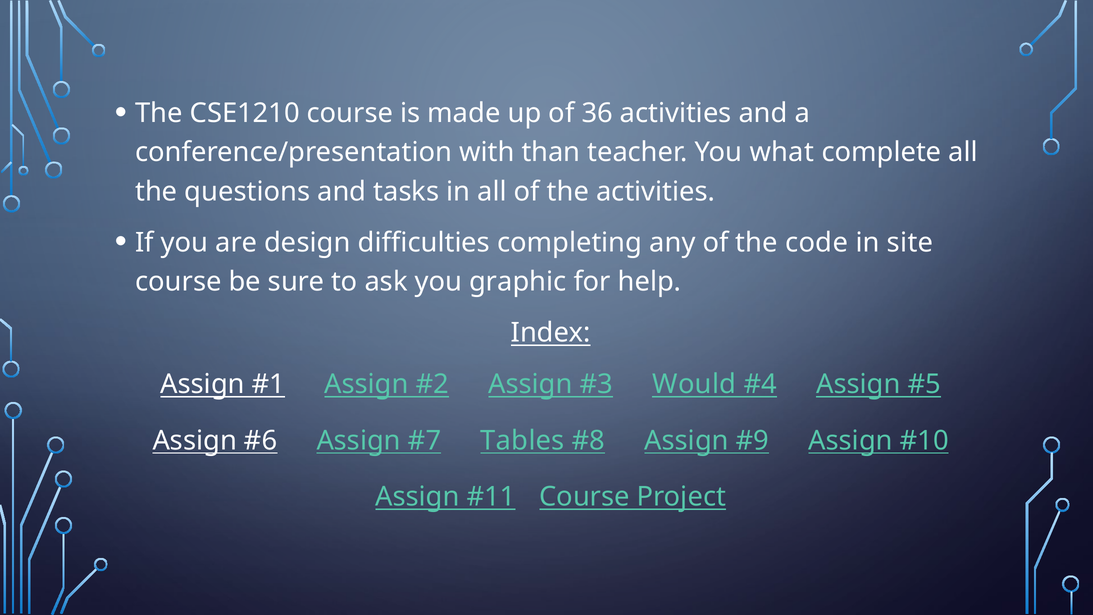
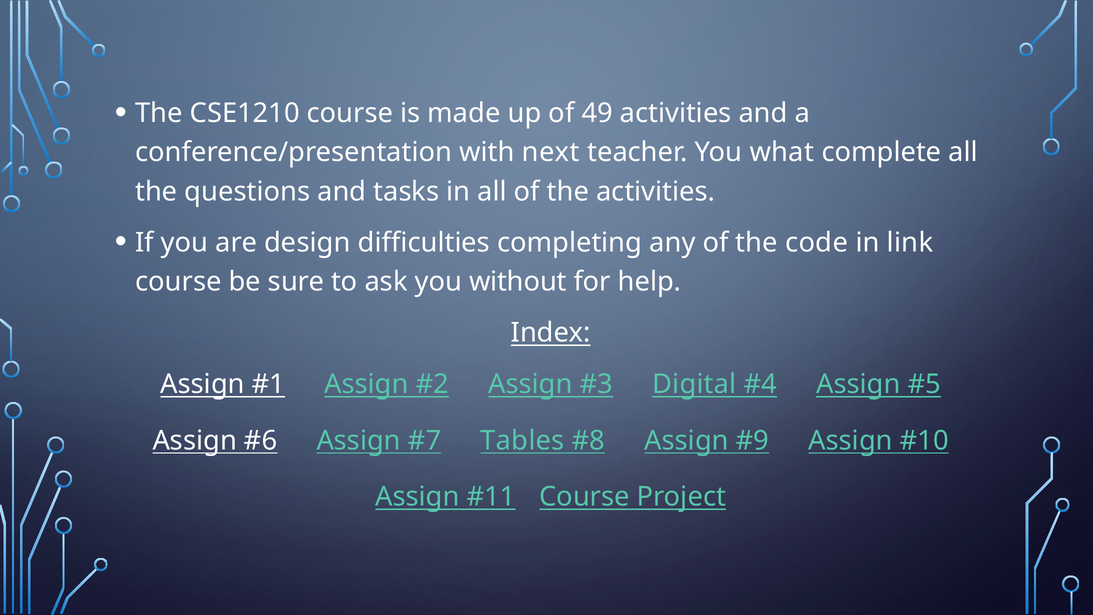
36: 36 -> 49
than: than -> next
site: site -> link
graphic: graphic -> without
Would: Would -> Digital
